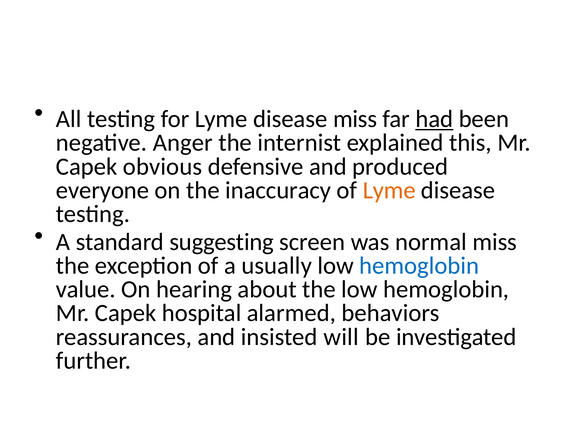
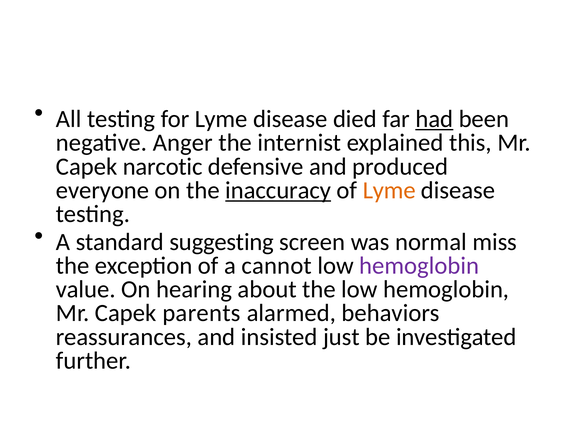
disease miss: miss -> died
obvious: obvious -> narcotic
inaccuracy underline: none -> present
usually: usually -> cannot
hemoglobin at (419, 265) colour: blue -> purple
hospital: hospital -> parents
will: will -> just
